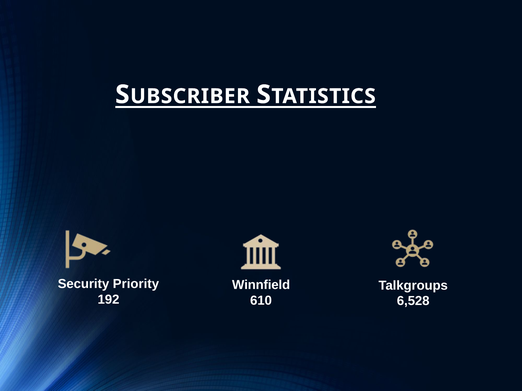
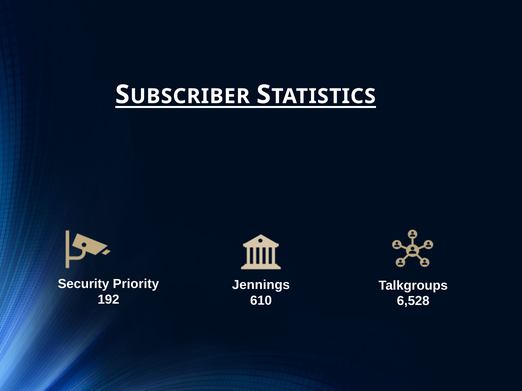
Winnfield: Winnfield -> Jennings
